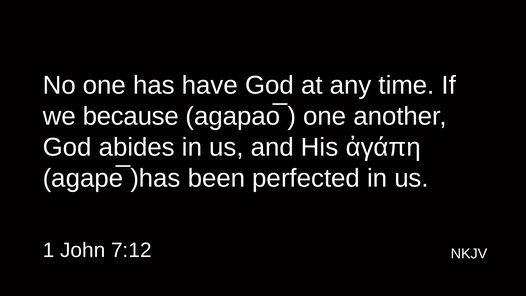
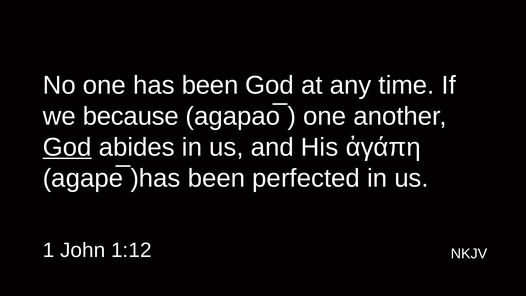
has have: have -> been
God at (67, 147) underline: none -> present
7:12: 7:12 -> 1:12
